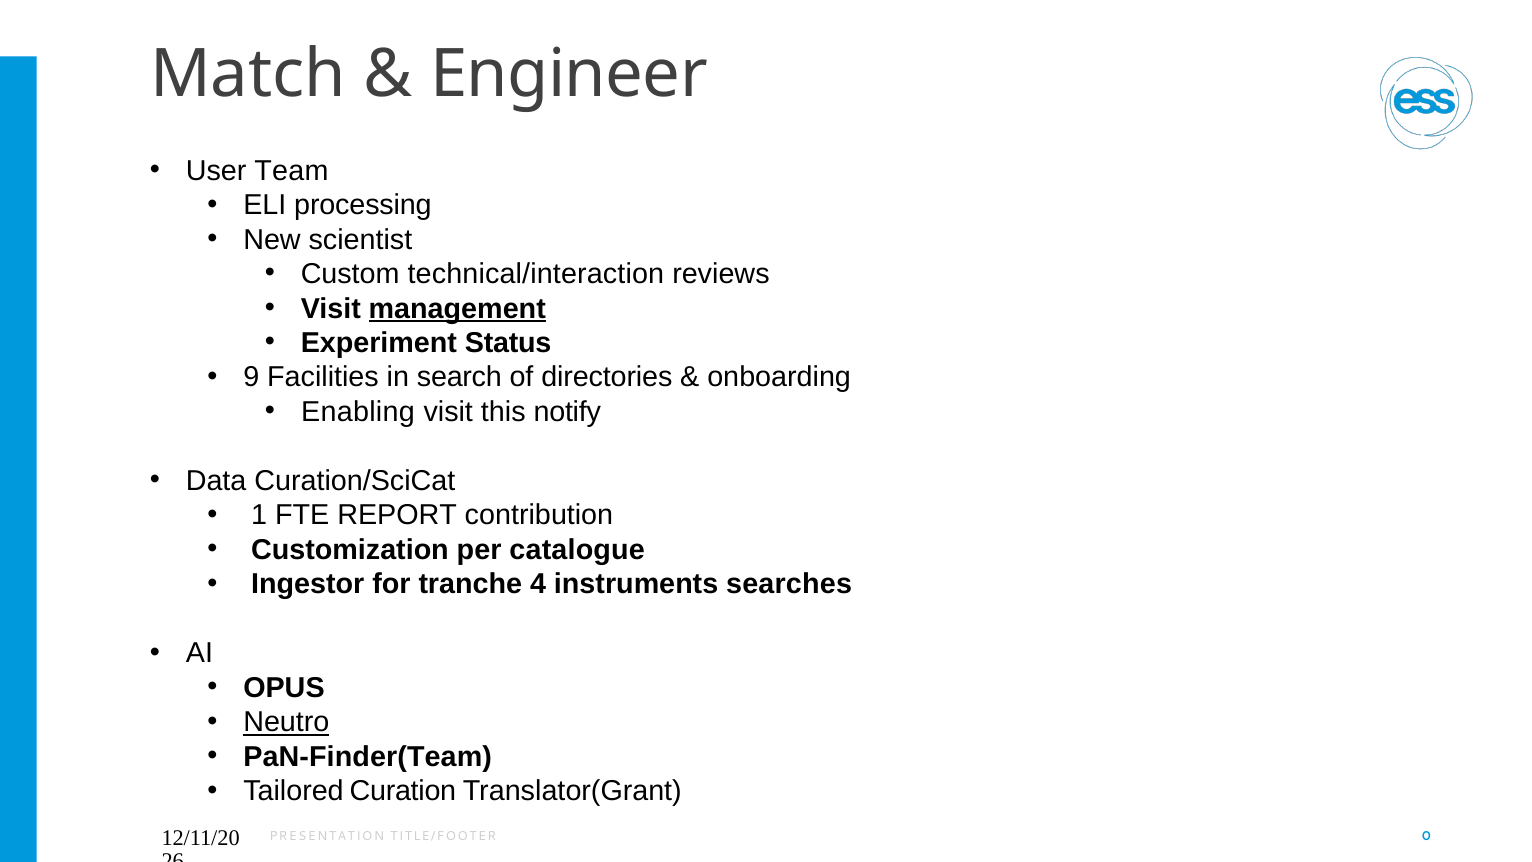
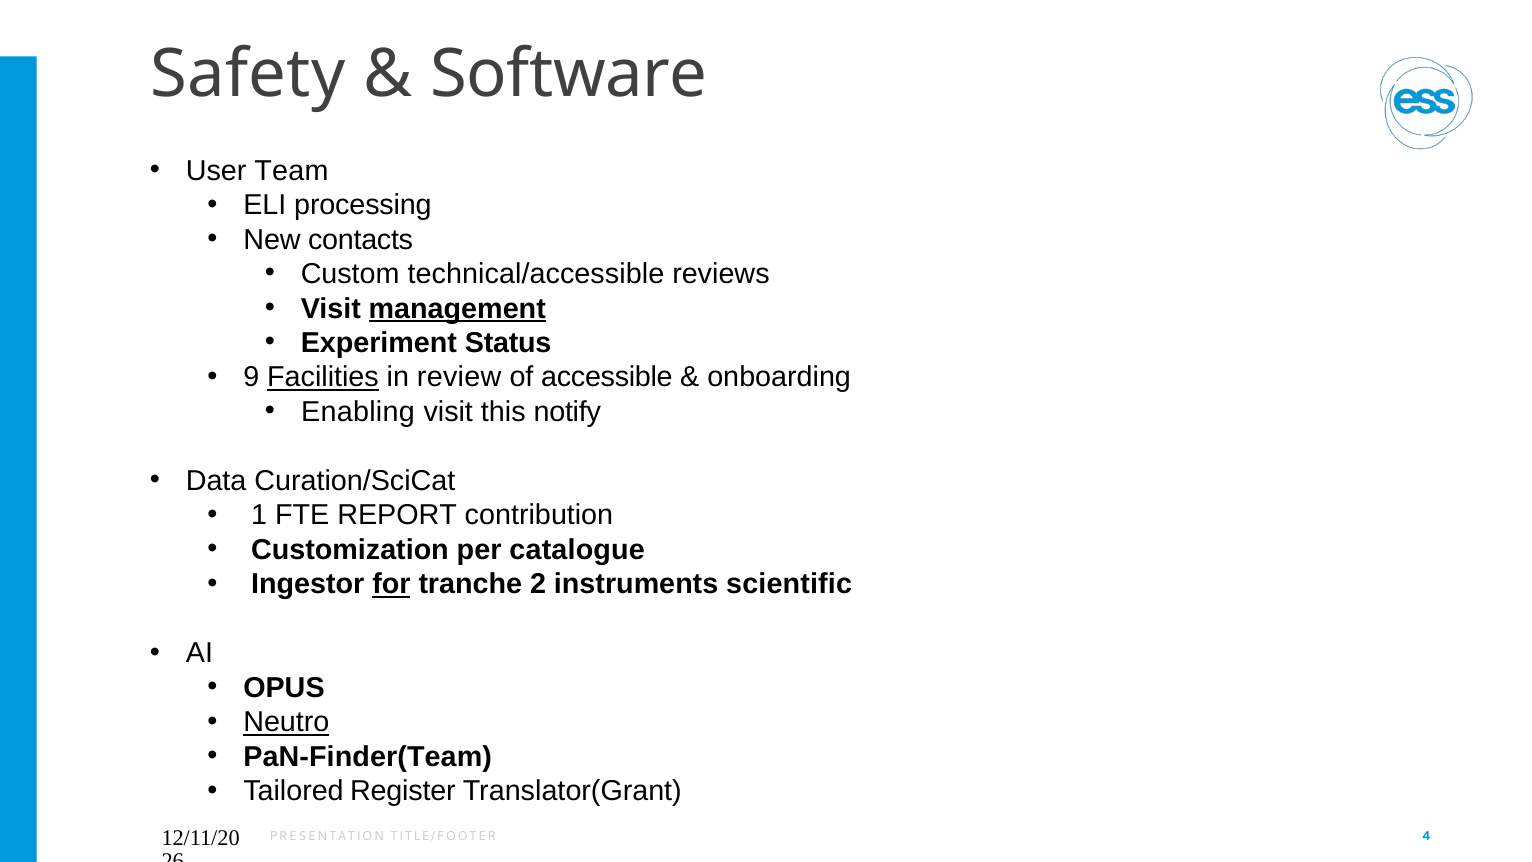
Match: Match -> Safety
Engineer: Engineer -> Software
scientist: scientist -> contacts
technical/interaction: technical/interaction -> technical/accessible
Facilities underline: none -> present
search: search -> review
directories: directories -> accessible
for underline: none -> present
4: 4 -> 2
searches: searches -> scientific
Curation: Curation -> Register
0: 0 -> 4
